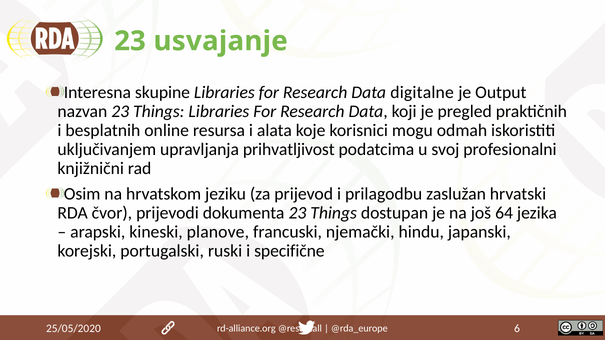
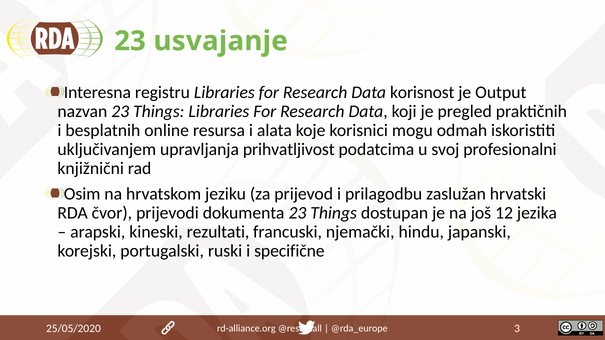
skupine: skupine -> registru
digitalne: digitalne -> korisnost
64: 64 -> 12
planove: planove -> rezultati
6: 6 -> 3
